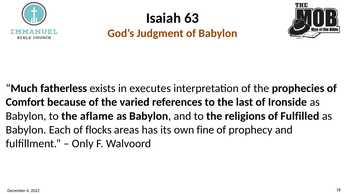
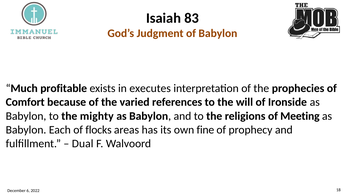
63: 63 -> 83
fatherless: fatherless -> profitable
last: last -> will
aflame: aflame -> mighty
Fulfilled: Fulfilled -> Meeting
Only: Only -> Dual
